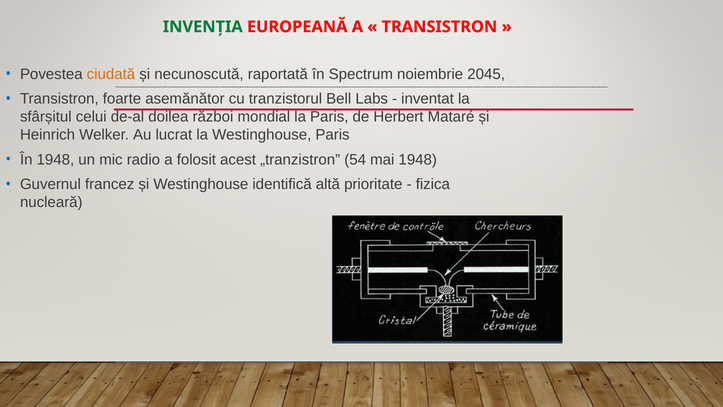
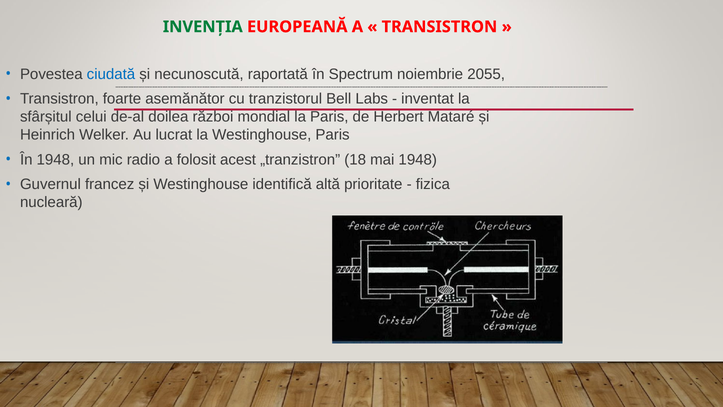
ciudată colour: orange -> blue
2045: 2045 -> 2055
54: 54 -> 18
